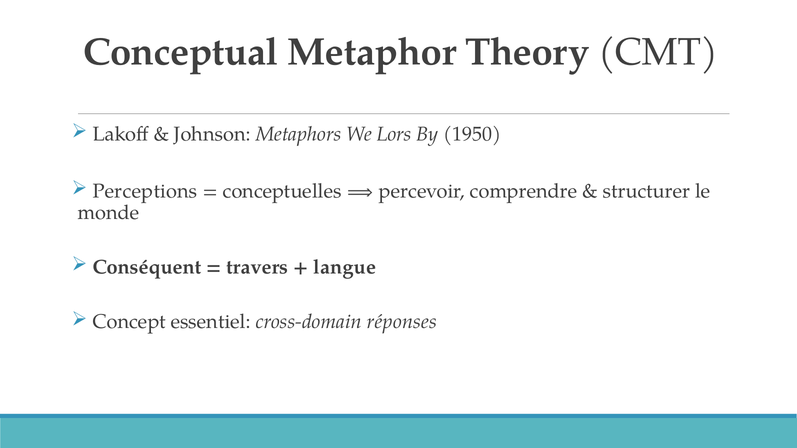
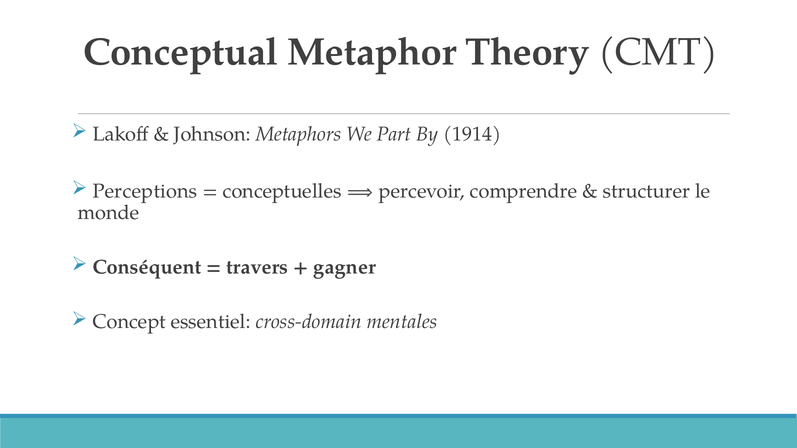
Lors: Lors -> Part
1950: 1950 -> 1914
langue: langue -> gagner
réponses: réponses -> mentales
